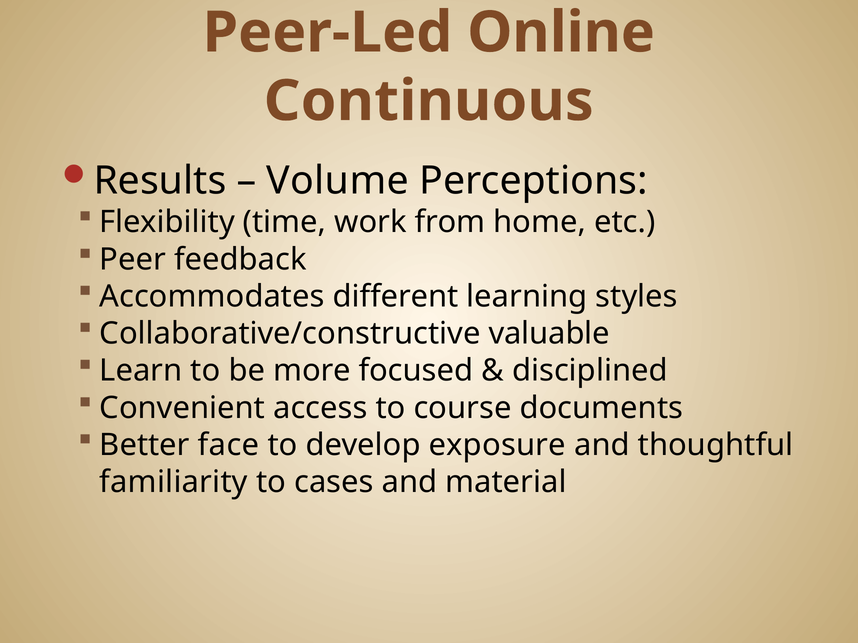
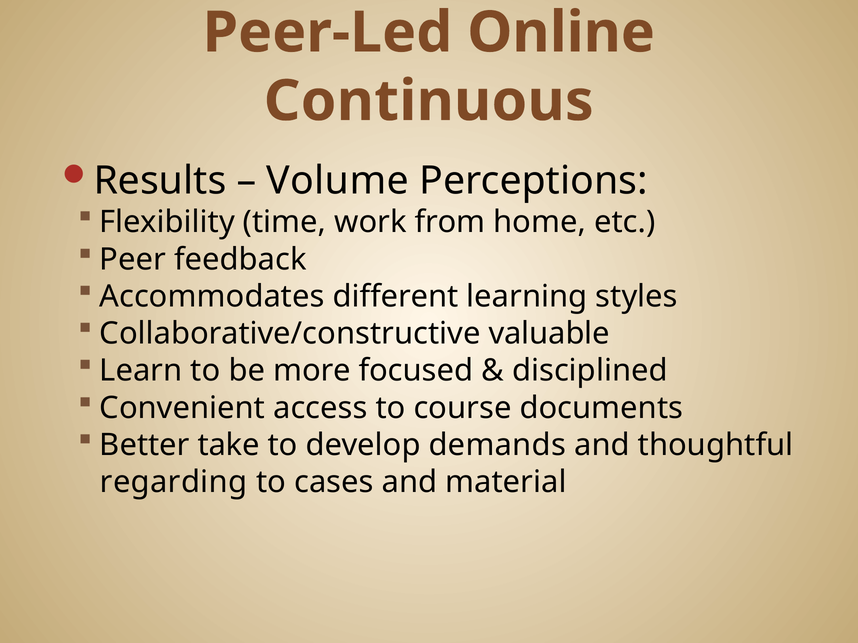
face: face -> take
exposure: exposure -> demands
familiarity: familiarity -> regarding
